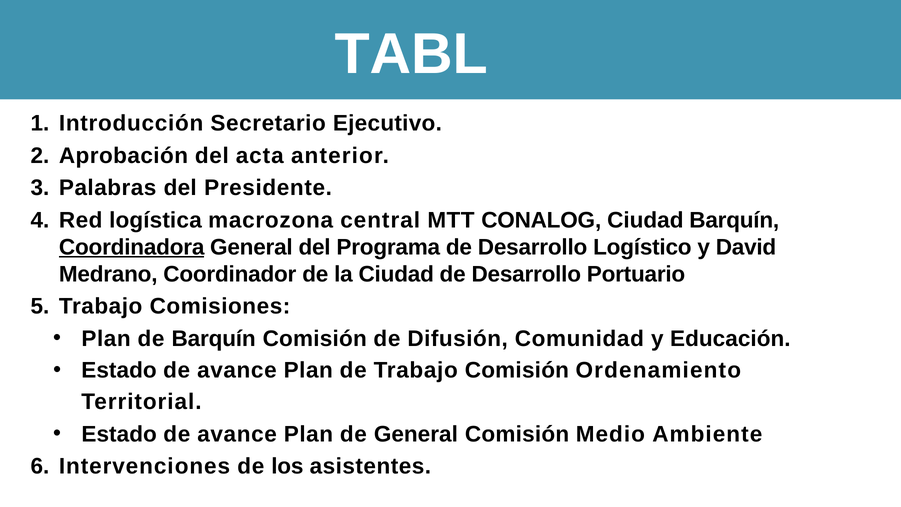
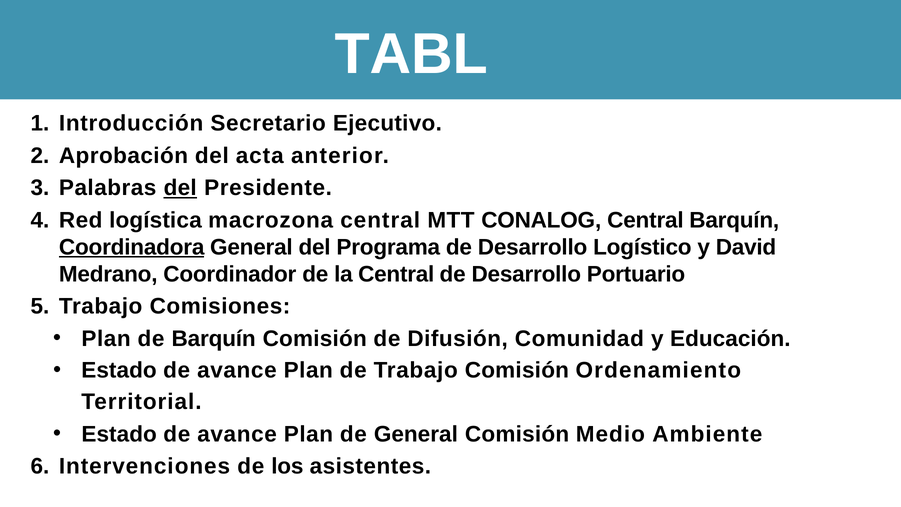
del at (180, 188) underline: none -> present
CONALOG Ciudad: Ciudad -> Central
la Ciudad: Ciudad -> Central
